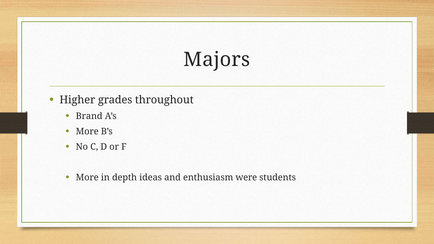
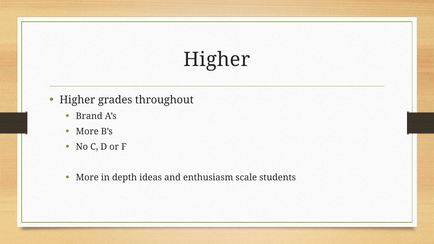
Majors at (217, 60): Majors -> Higher
were: were -> scale
